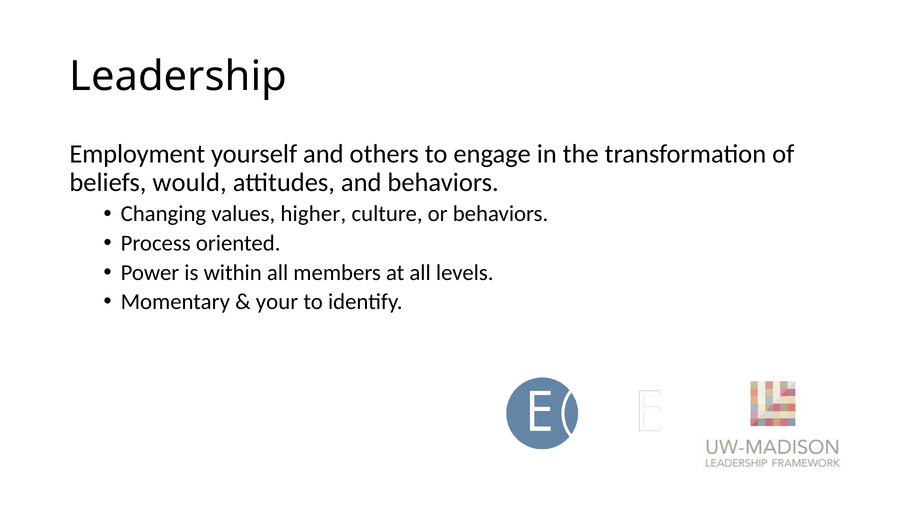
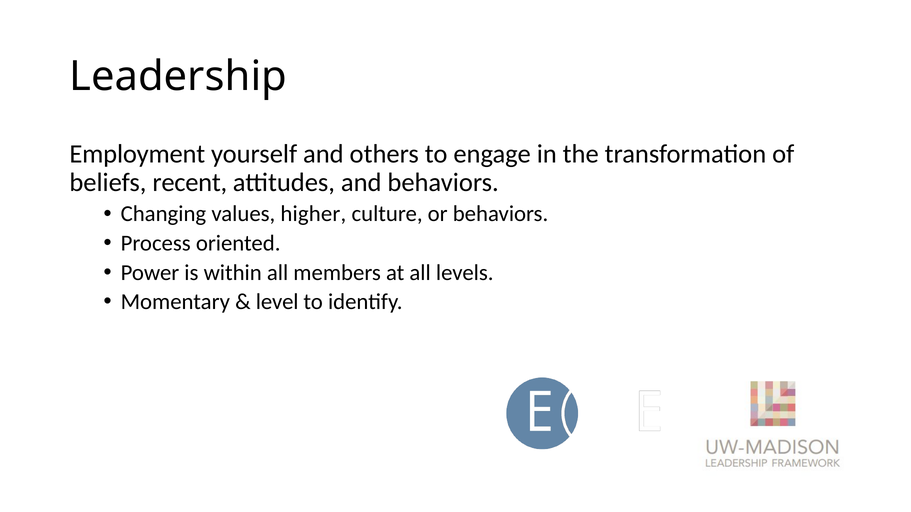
would: would -> recent
your: your -> level
